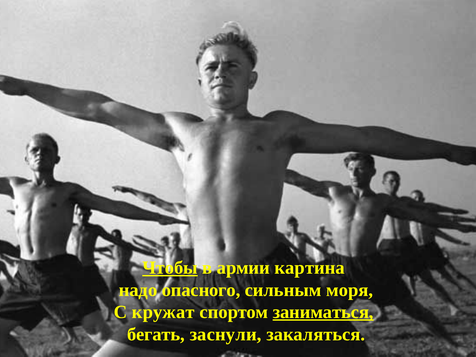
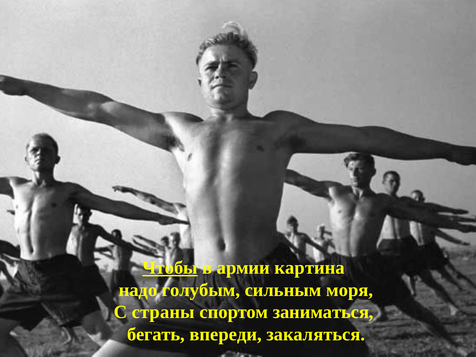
опасного: опасного -> голубым
кружат: кружат -> страны
заниматься underline: present -> none
заснули: заснули -> впереди
